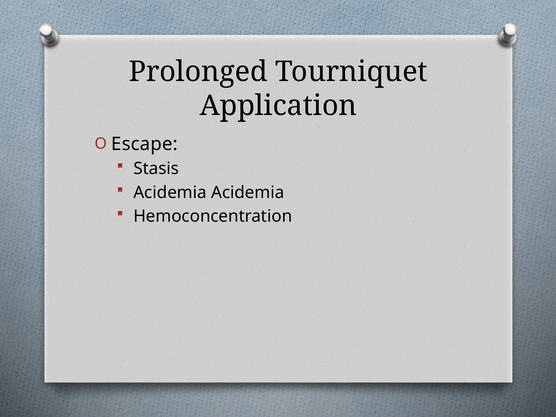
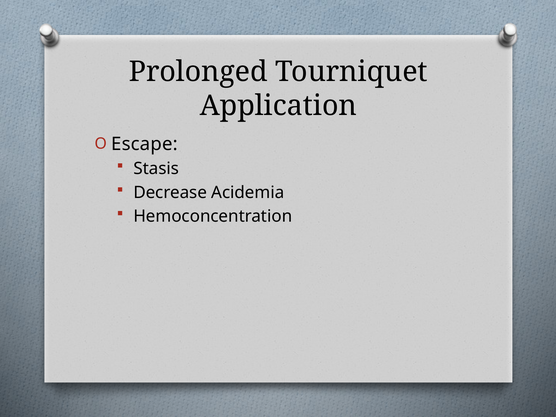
Acidemia at (170, 192): Acidemia -> Decrease
